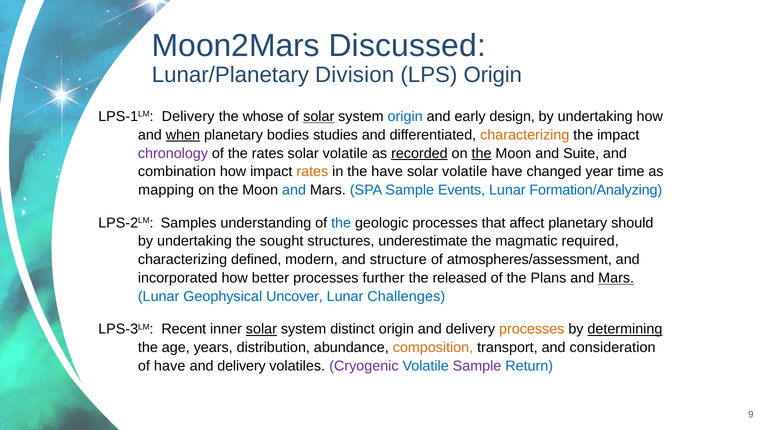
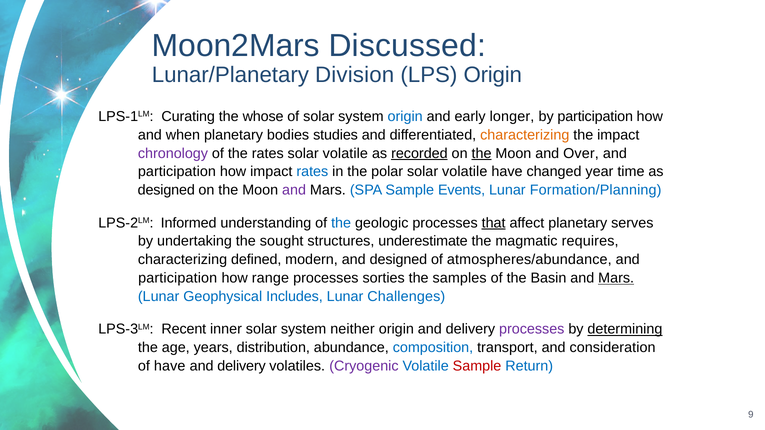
LPS-1LM Delivery: Delivery -> Curating
solar at (319, 117) underline: present -> none
design: design -> longer
undertaking at (595, 117): undertaking -> participation
when underline: present -> none
Suite: Suite -> Over
combination at (177, 172): combination -> participation
rates at (312, 172) colour: orange -> blue
the have: have -> polar
mapping at (166, 190): mapping -> designed
and at (294, 190) colour: blue -> purple
Formation/Analyzing: Formation/Analyzing -> Formation/Planning
Samples: Samples -> Informed
that underline: none -> present
should: should -> serves
required: required -> requires
and structure: structure -> designed
atmospheres/assessment: atmospheres/assessment -> atmospheres/abundance
incorporated at (178, 278): incorporated -> participation
better: better -> range
further: further -> sorties
released: released -> samples
Plans: Plans -> Basin
Uncover: Uncover -> Includes
solar at (261, 329) underline: present -> none
distinct: distinct -> neither
processes at (532, 329) colour: orange -> purple
composition colour: orange -> blue
Sample at (477, 366) colour: purple -> red
